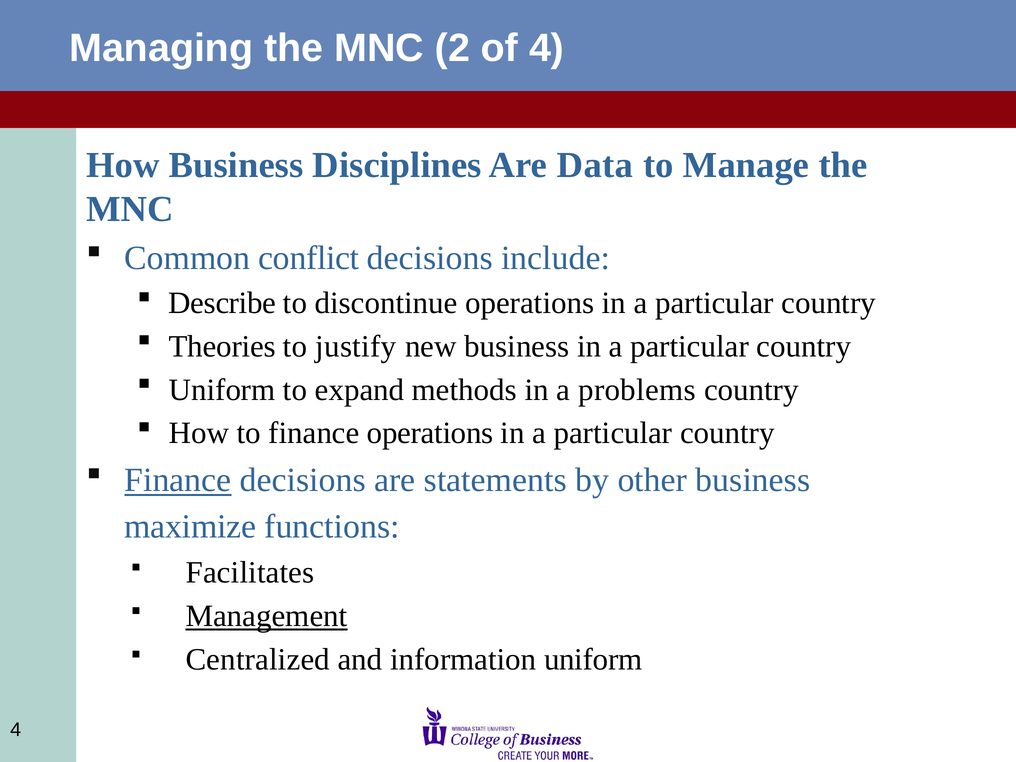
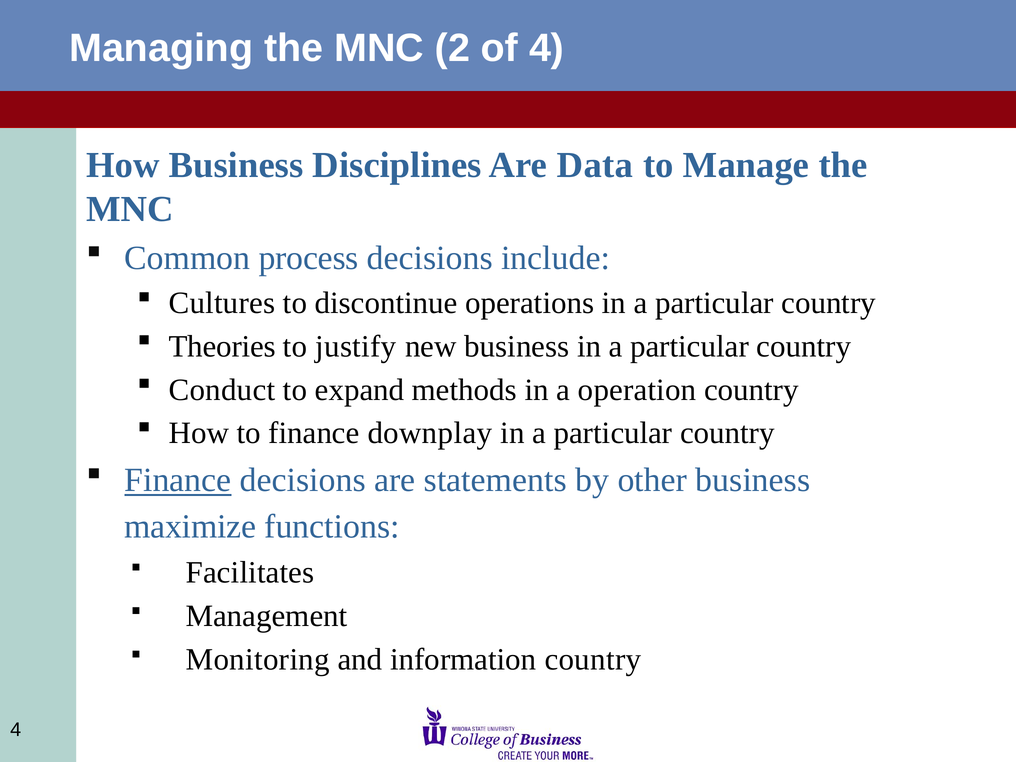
conflict: conflict -> process
Describe: Describe -> Cultures
Uniform at (222, 390): Uniform -> Conduct
problems: problems -> operation
finance operations: operations -> downplay
Management underline: present -> none
Centralized: Centralized -> Monitoring
information uniform: uniform -> country
